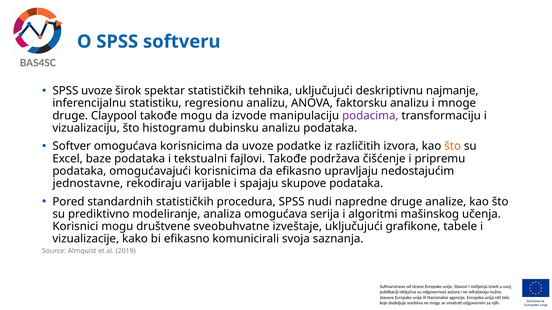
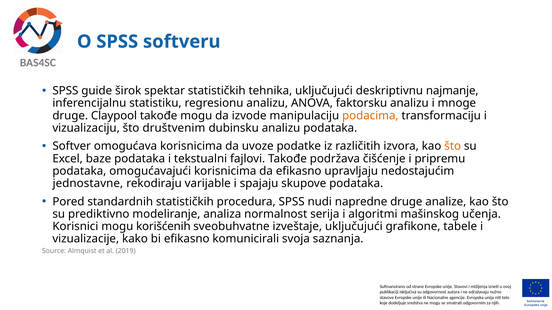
SPSS uvoze: uvoze -> guide
podacima colour: purple -> orange
histogramu: histogramu -> društvenim
analiza omogućava: omogućava -> normalnost
društvene: društvene -> korišćenih
